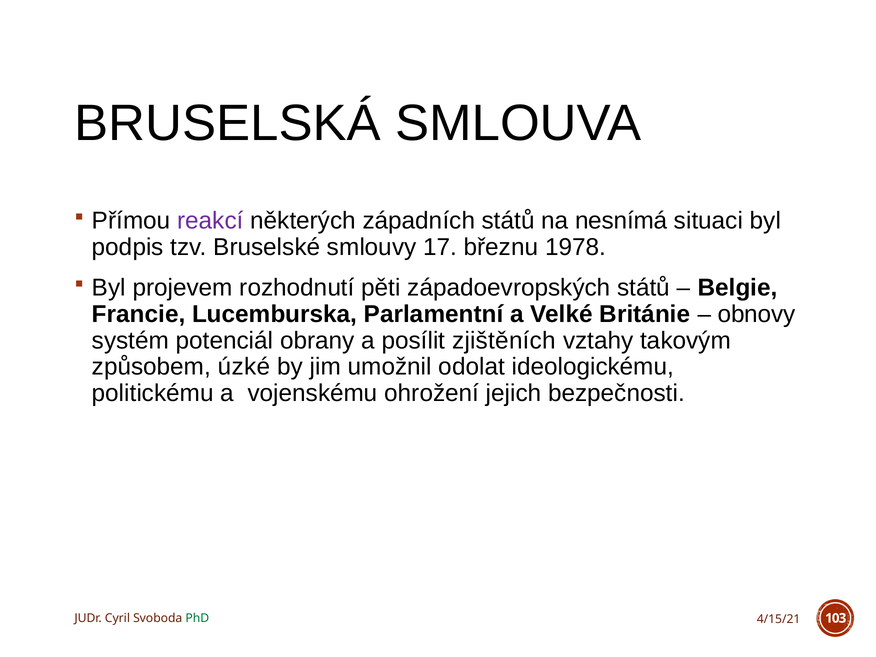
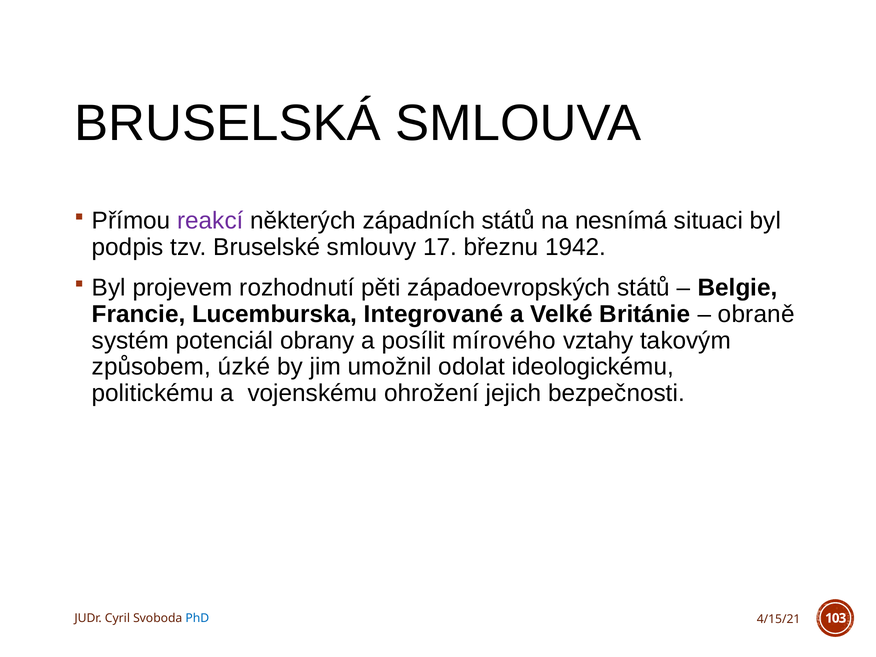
1978: 1978 -> 1942
Parlamentní: Parlamentní -> Integrované
obnovy: obnovy -> obraně
zjištěních: zjištěních -> mírového
PhD colour: green -> blue
